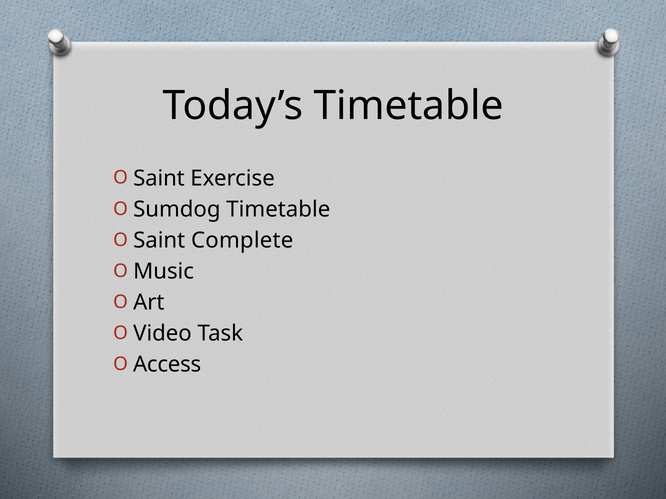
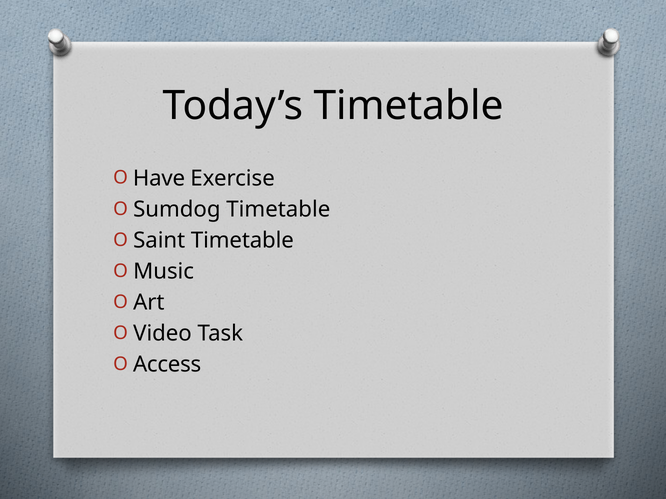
Saint at (159, 178): Saint -> Have
Saint Complete: Complete -> Timetable
